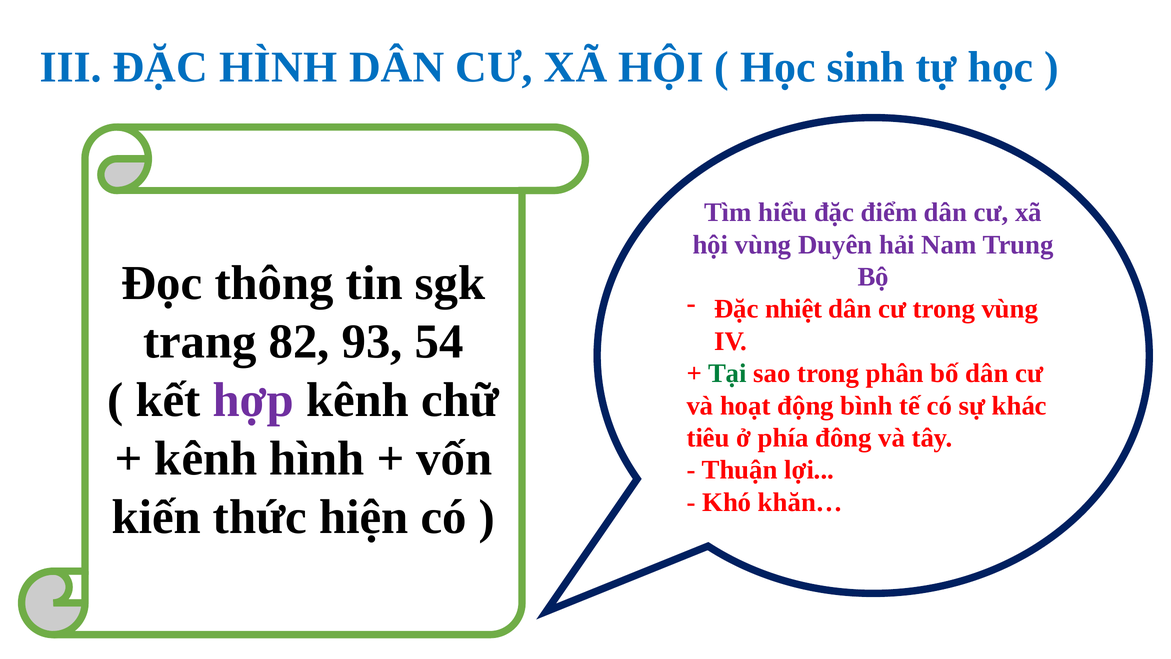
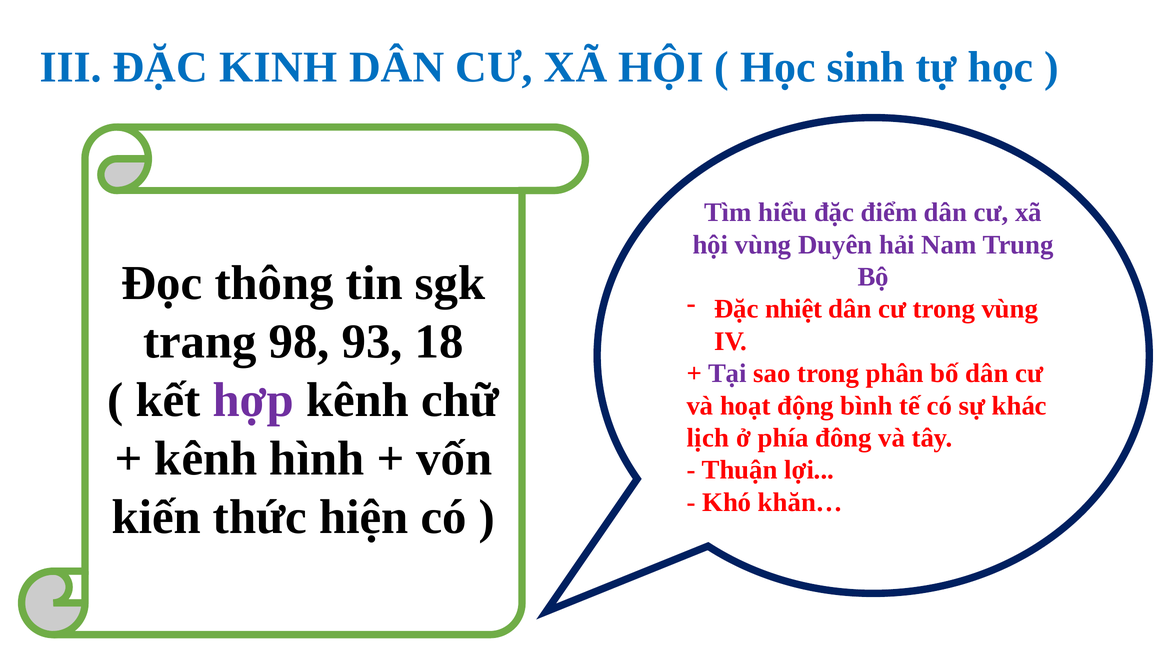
ĐẶC HÌNH: HÌNH -> KINH
82: 82 -> 98
54: 54 -> 18
Tại colour: green -> purple
tiêu: tiêu -> lịch
